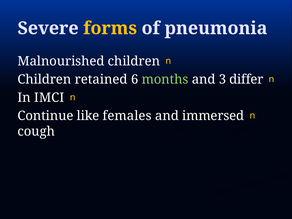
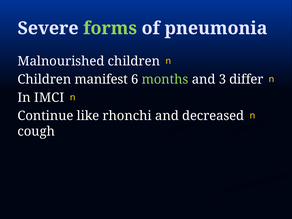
forms colour: yellow -> light green
retained: retained -> manifest
females: females -> rhonchi
immersed: immersed -> decreased
